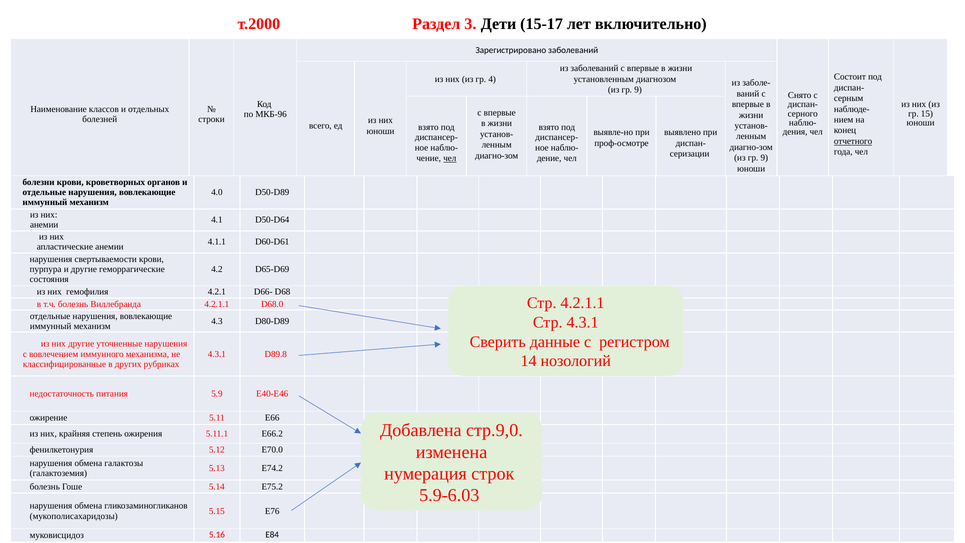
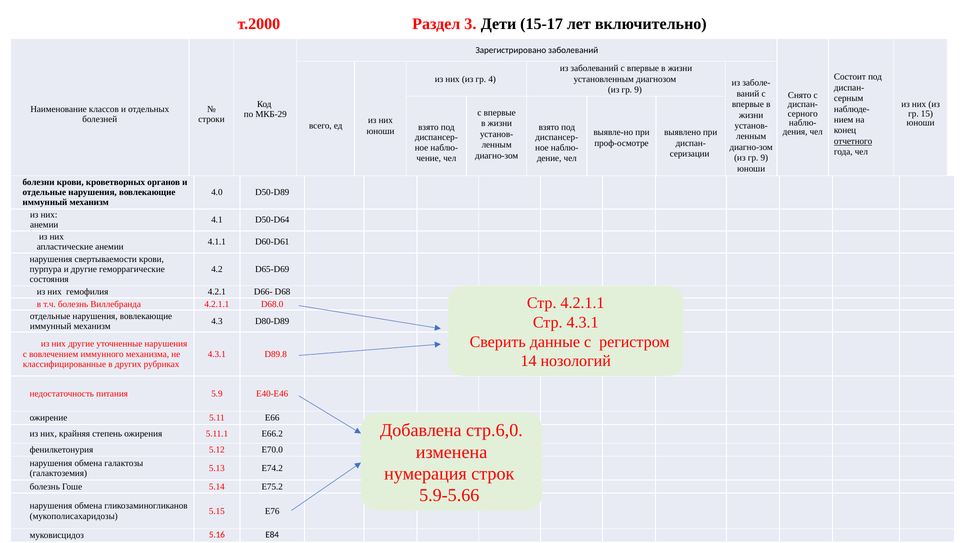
МКБ-96: МКБ-96 -> МКБ-29
чел at (450, 158) underline: present -> none
стр.9,0: стр.9,0 -> стр.6,0
5.9-6.03: 5.9-6.03 -> 5.9-5.66
